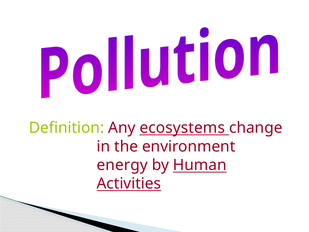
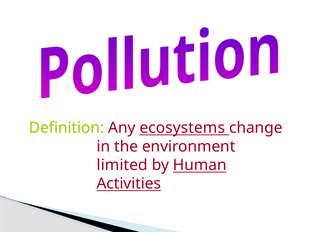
energy: energy -> limited
